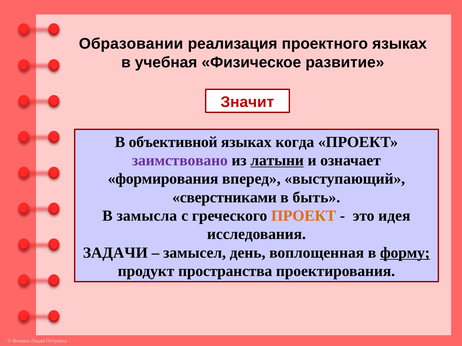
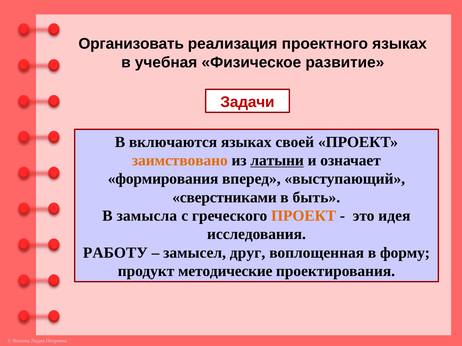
Образовании: Образовании -> Организовать
Значит: Значит -> Задачи
объективной: объективной -> включаются
когда: когда -> своей
заимствовано colour: purple -> orange
ЗАДАЧИ: ЗАДАЧИ -> РАБОТУ
день: день -> друг
форму underline: present -> none
пространства: пространства -> методические
